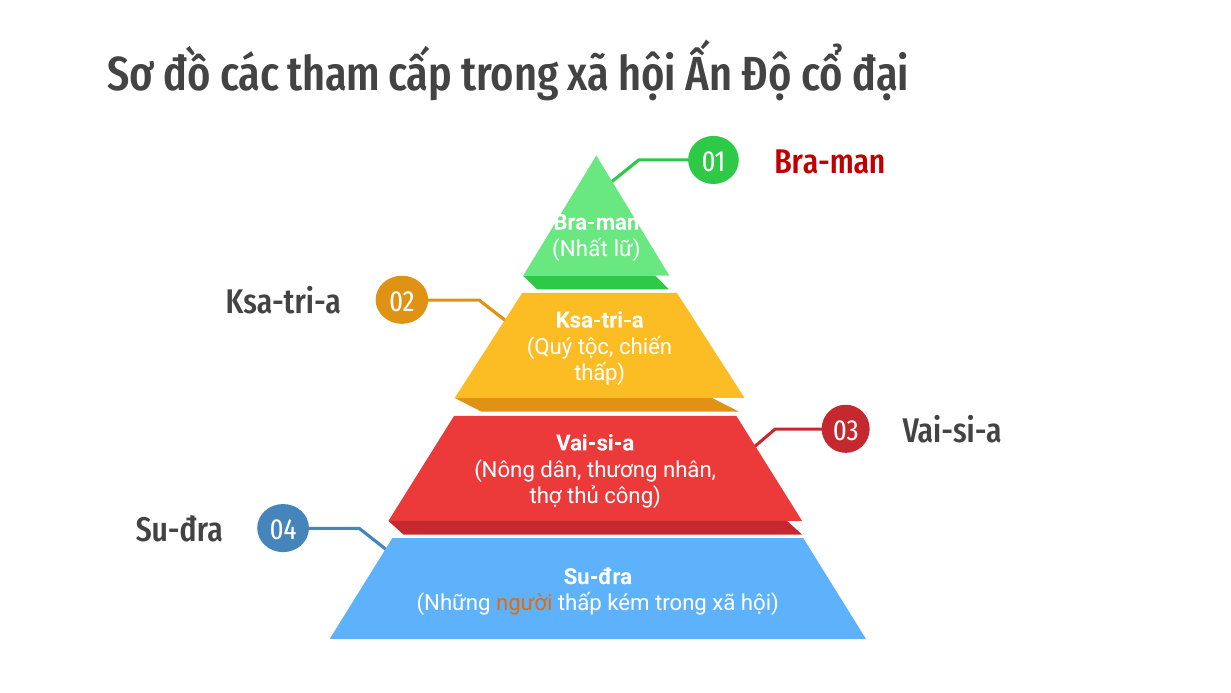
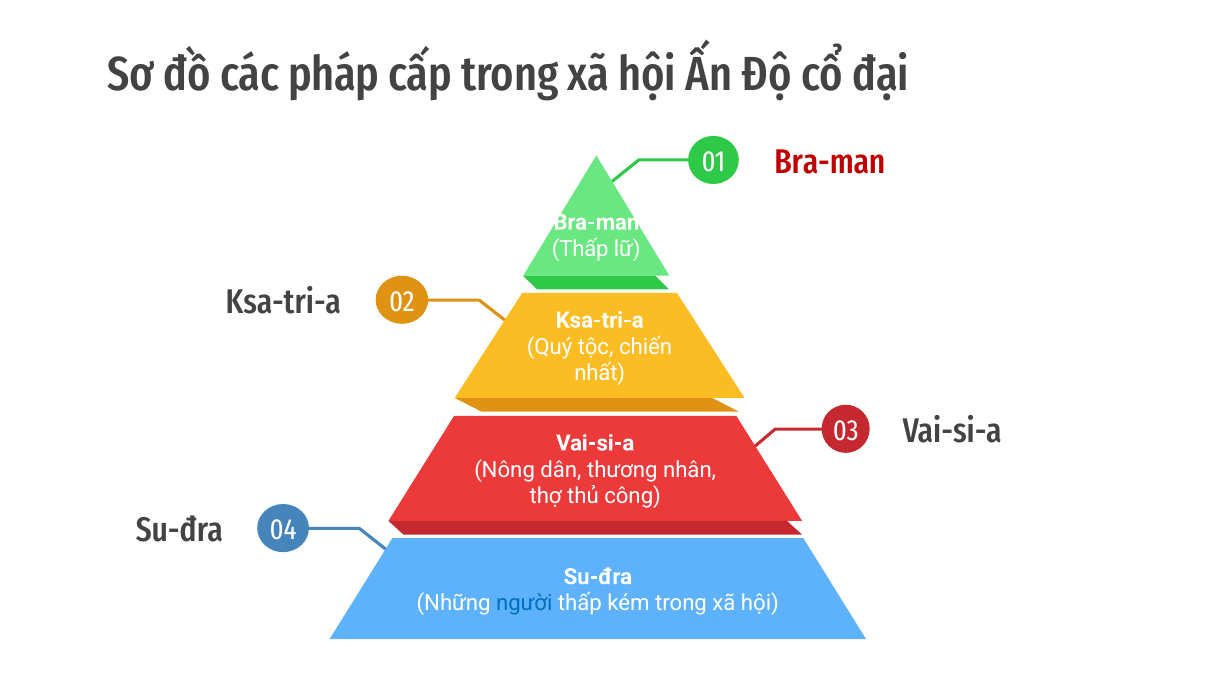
tham: tham -> pháp
Nhất at (580, 249): Nhất -> Thấp
thấp at (600, 373): thấp -> nhất
người colour: orange -> blue
